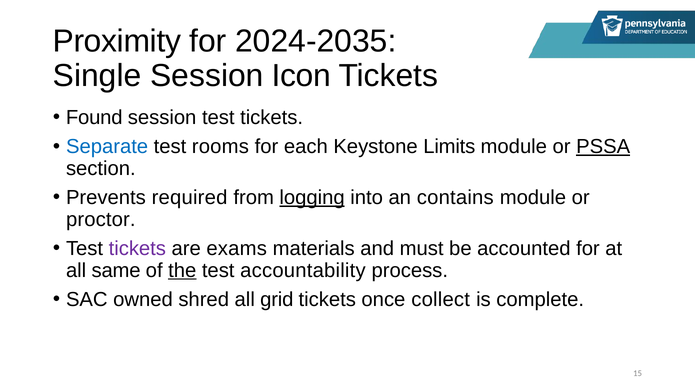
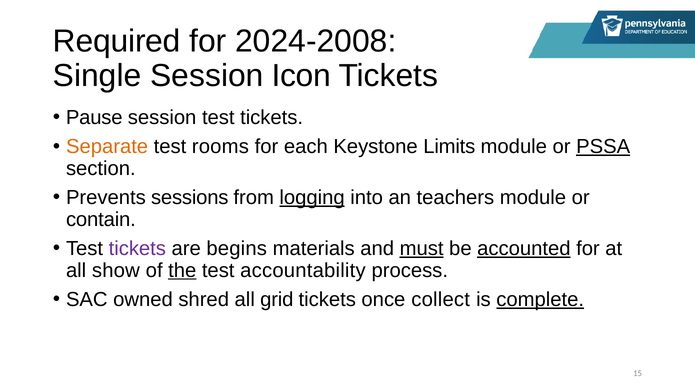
Proximity: Proximity -> Required
2024-2035: 2024-2035 -> 2024-2008
Found: Found -> Pause
Separate colour: blue -> orange
required: required -> sessions
contains: contains -> teachers
proctor: proctor -> contain
exams: exams -> begins
must underline: none -> present
accounted underline: none -> present
same: same -> show
complete underline: none -> present
